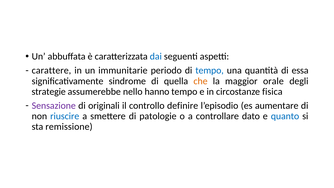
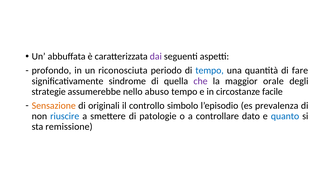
dai colour: blue -> purple
carattere: carattere -> profondo
immunitarie: immunitarie -> riconosciuta
essa: essa -> fare
che colour: orange -> purple
hanno: hanno -> abuso
fisica: fisica -> facile
Sensazione colour: purple -> orange
definire: definire -> simbolo
aumentare: aumentare -> prevalenza
